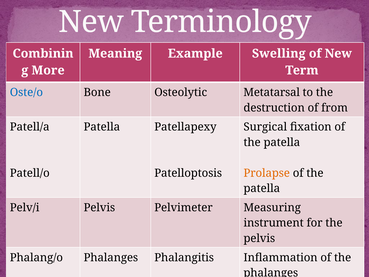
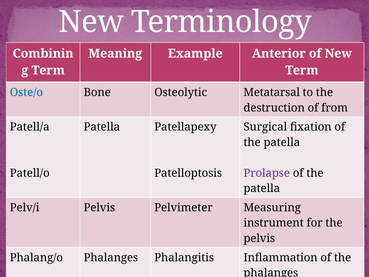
Swelling: Swelling -> Anterior
More at (48, 70): More -> Term
Prolapse colour: orange -> purple
